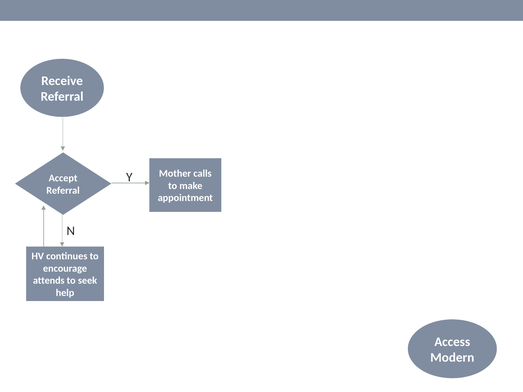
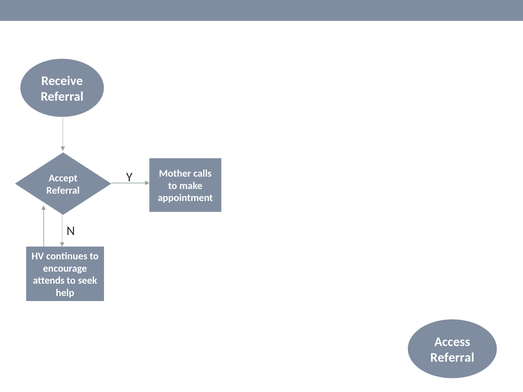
Modern at (452, 358): Modern -> Referral
